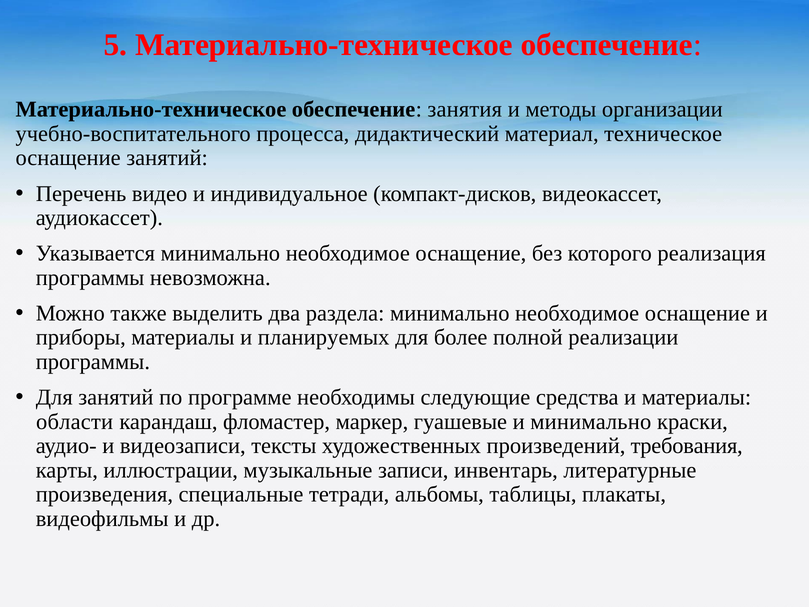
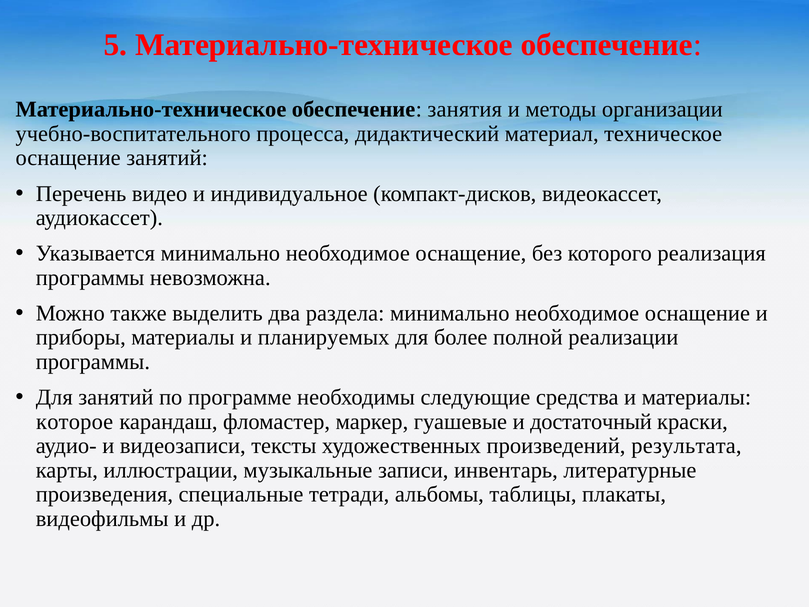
области: области -> которое
и минимально: минимально -> достаточный
требования: требования -> результата
